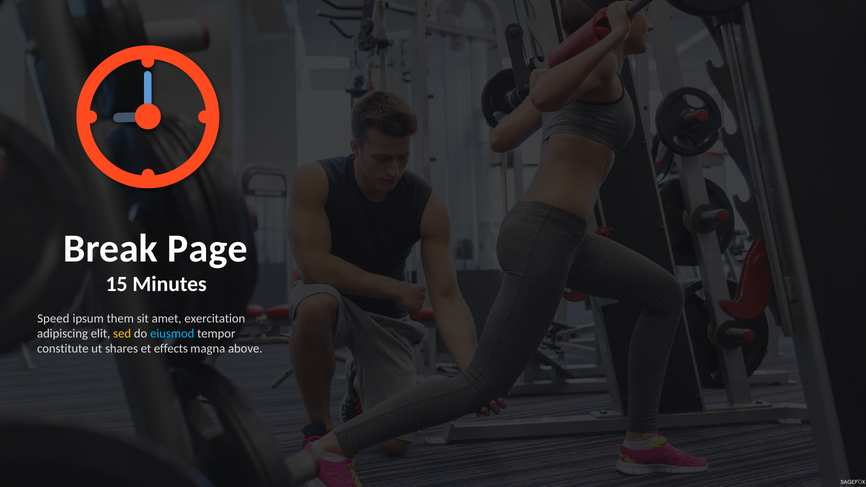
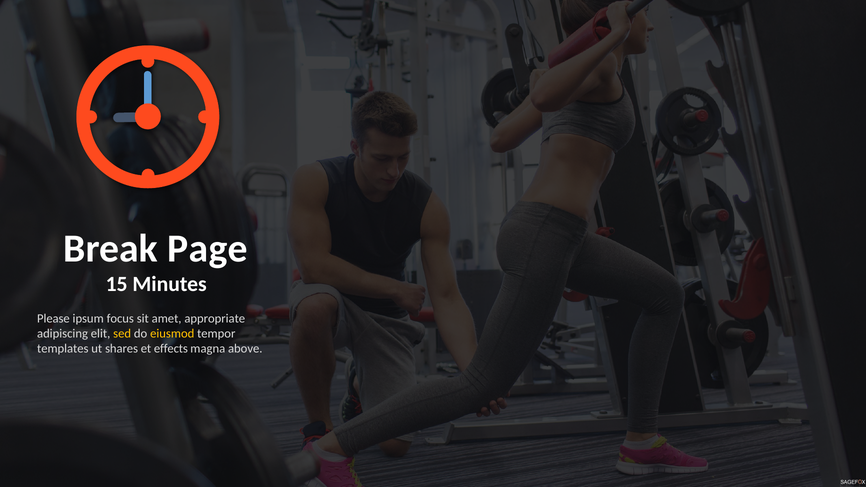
Speed: Speed -> Please
them: them -> focus
exercitation: exercitation -> appropriate
eiusmod colour: light blue -> yellow
constitute: constitute -> templates
